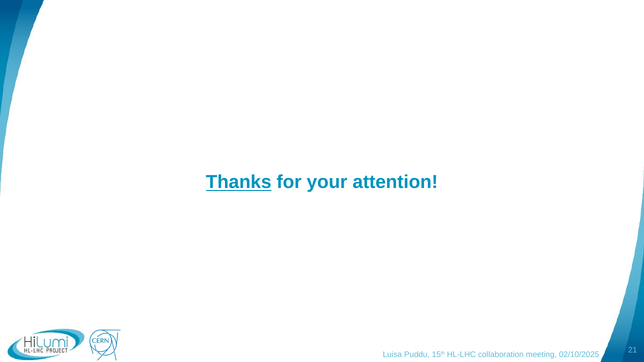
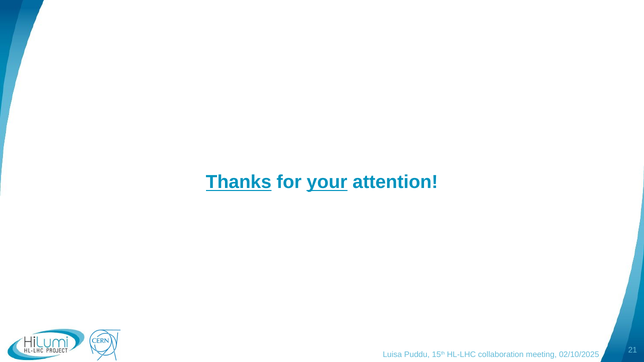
your underline: none -> present
